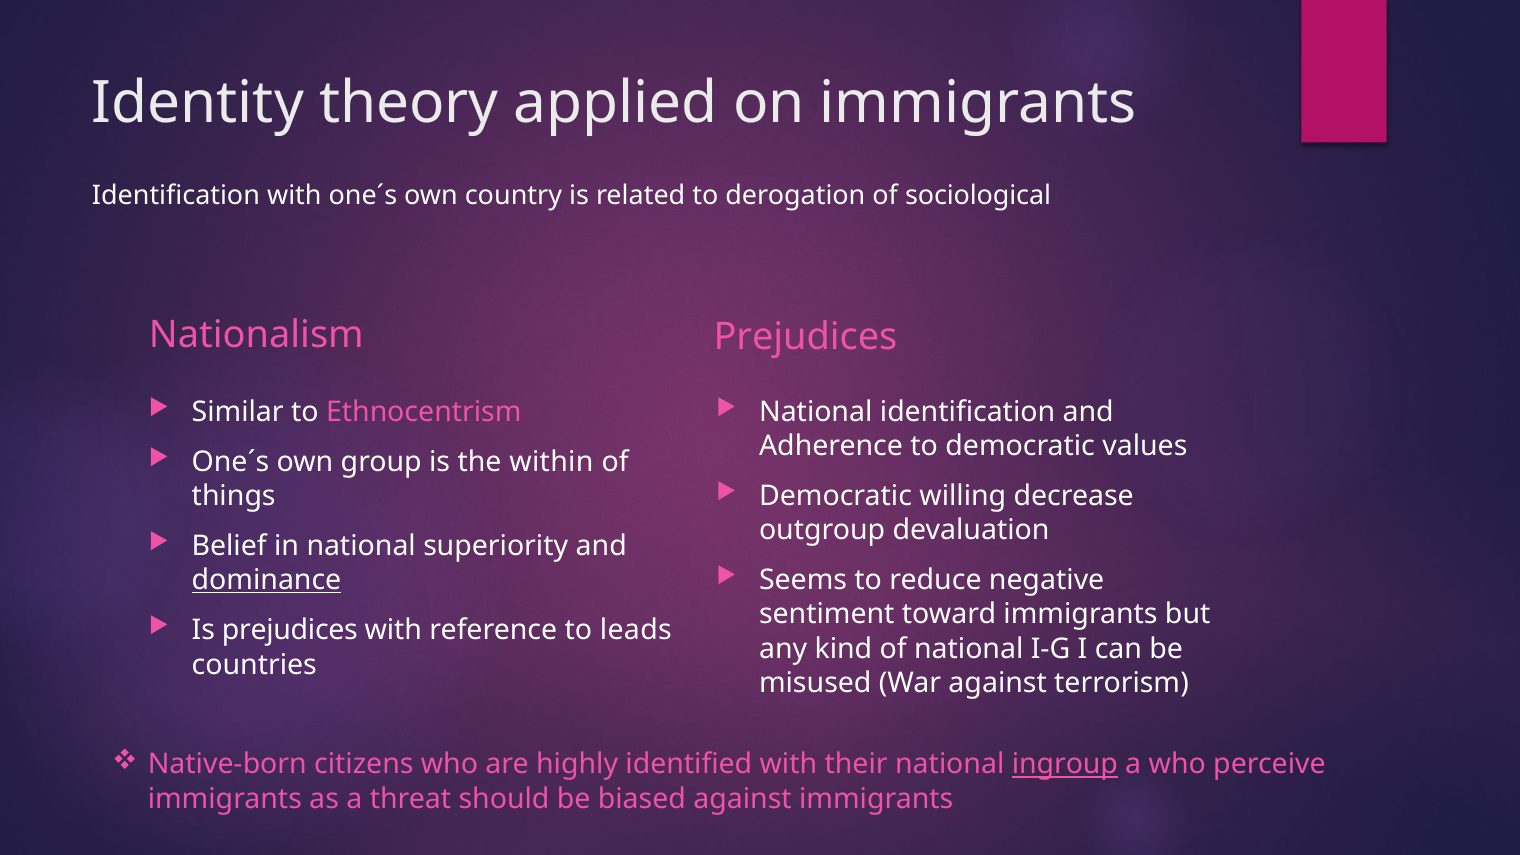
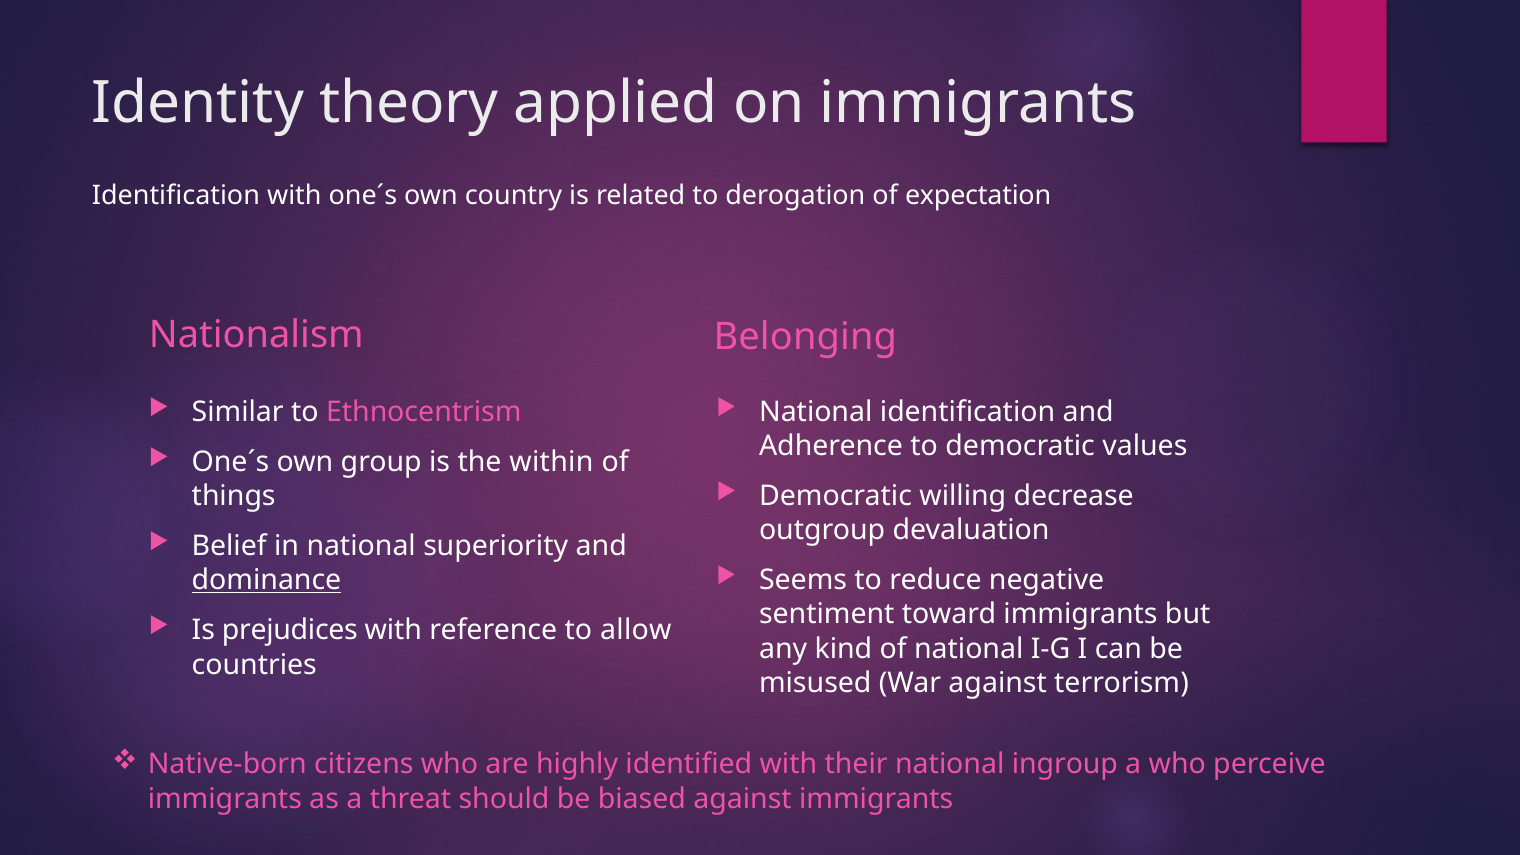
sociological: sociological -> expectation
Prejudices at (805, 337): Prejudices -> Belonging
leads: leads -> allow
ingroup underline: present -> none
